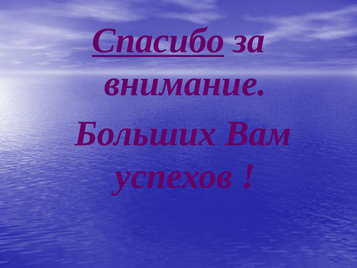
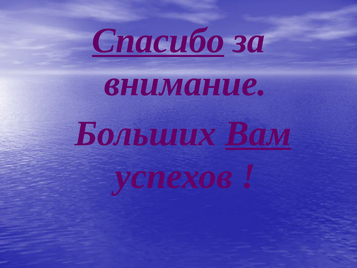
Вам underline: none -> present
